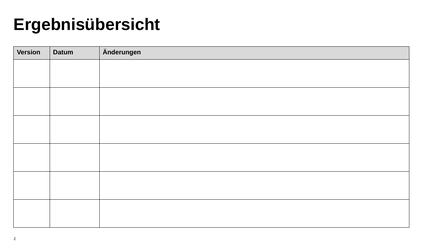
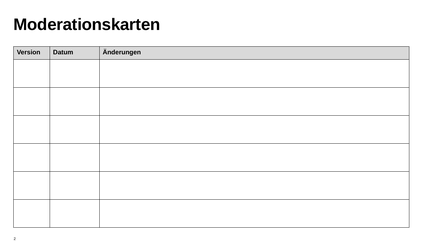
Ergebnisübersicht: Ergebnisübersicht -> Moderationskarten
